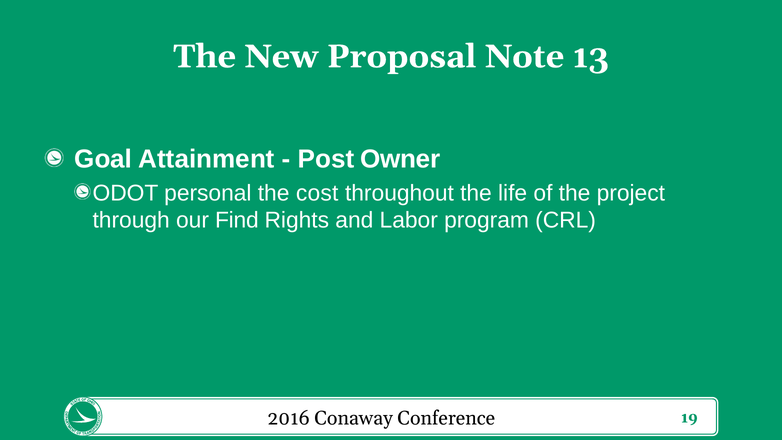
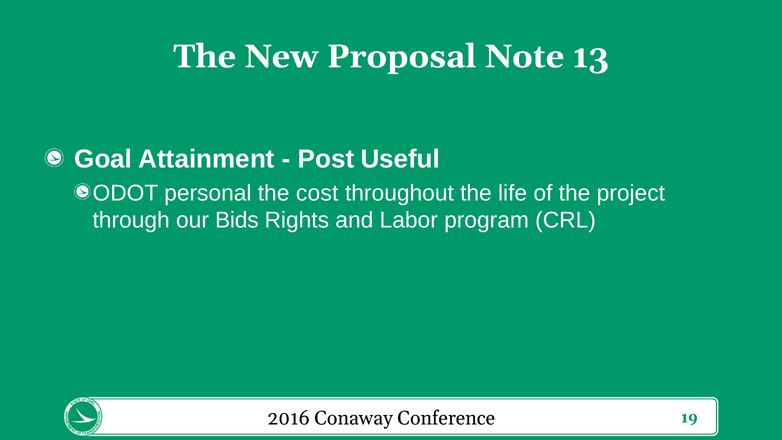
Owner: Owner -> Useful
Find: Find -> Bids
